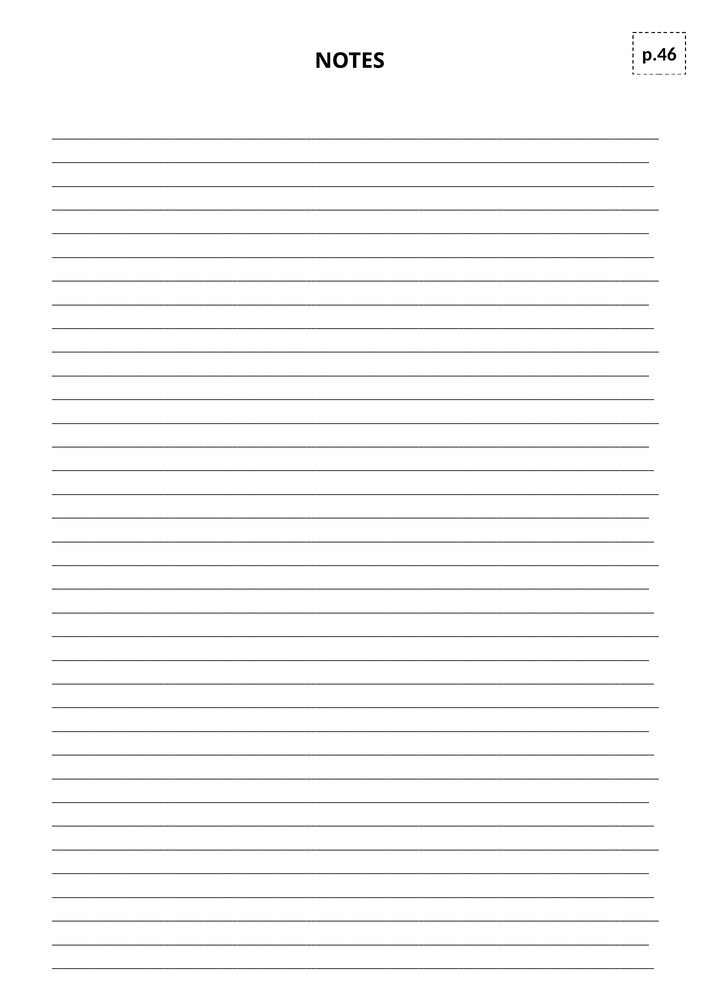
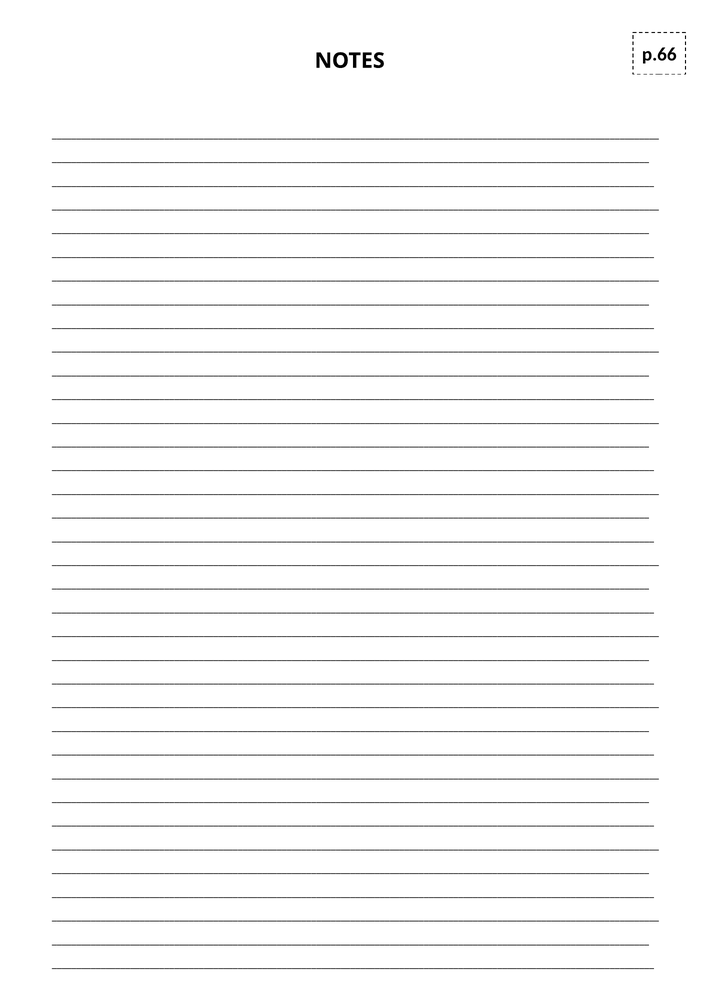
p.46: p.46 -> p.66
